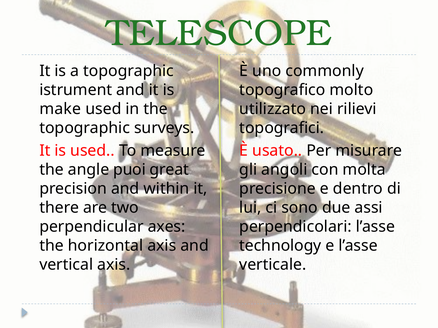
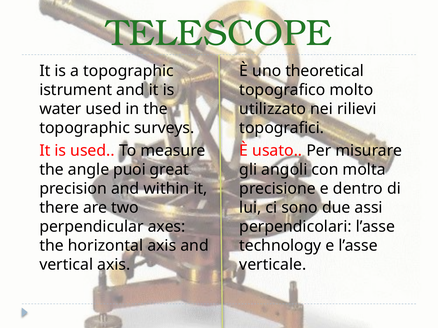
commonly: commonly -> theoretical
make: make -> water
